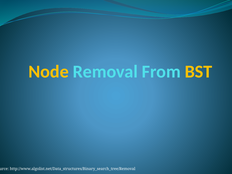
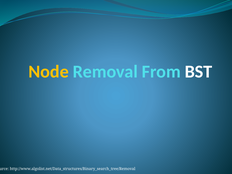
BST colour: yellow -> white
